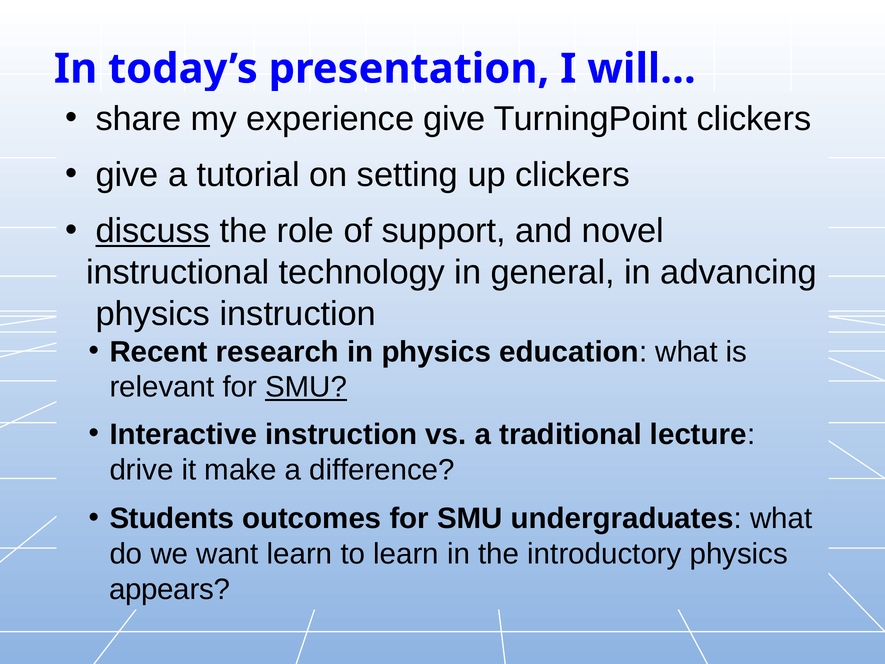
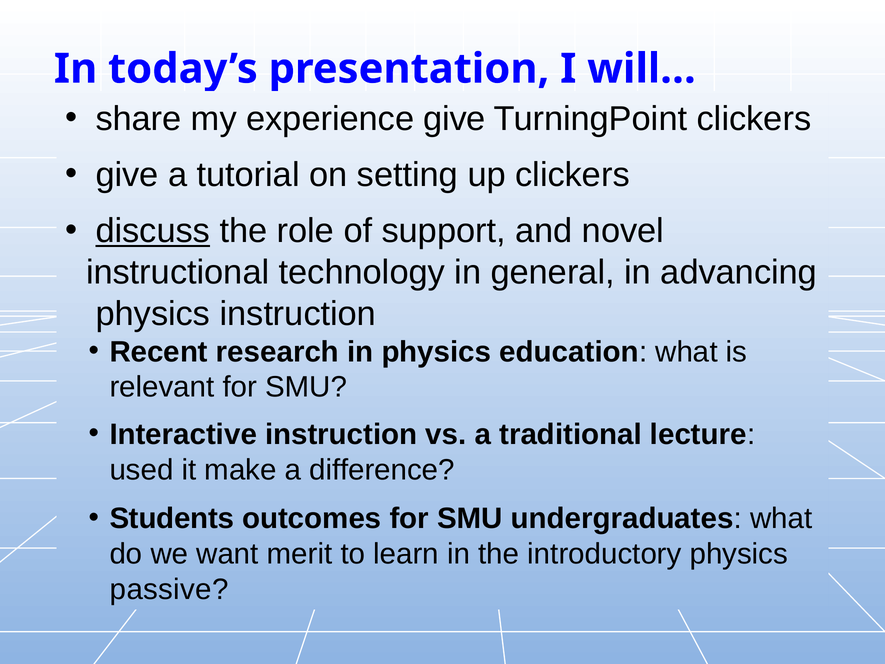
SMU at (306, 387) underline: present -> none
drive: drive -> used
want learn: learn -> merit
appears: appears -> passive
